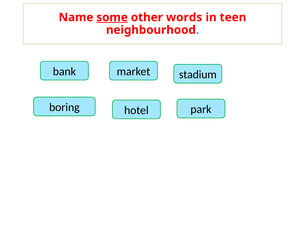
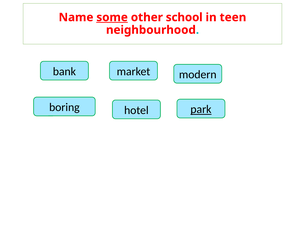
words: words -> school
stadium: stadium -> modern
park underline: none -> present
